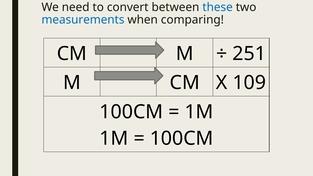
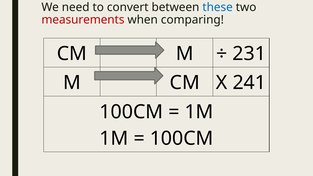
measurements colour: blue -> red
251: 251 -> 231
109: 109 -> 241
